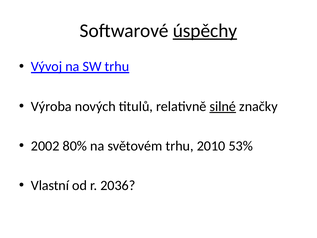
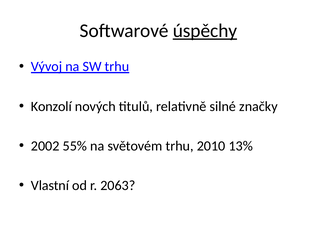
Výroba: Výroba -> Konzolí
silné underline: present -> none
80%: 80% -> 55%
53%: 53% -> 13%
2036: 2036 -> 2063
